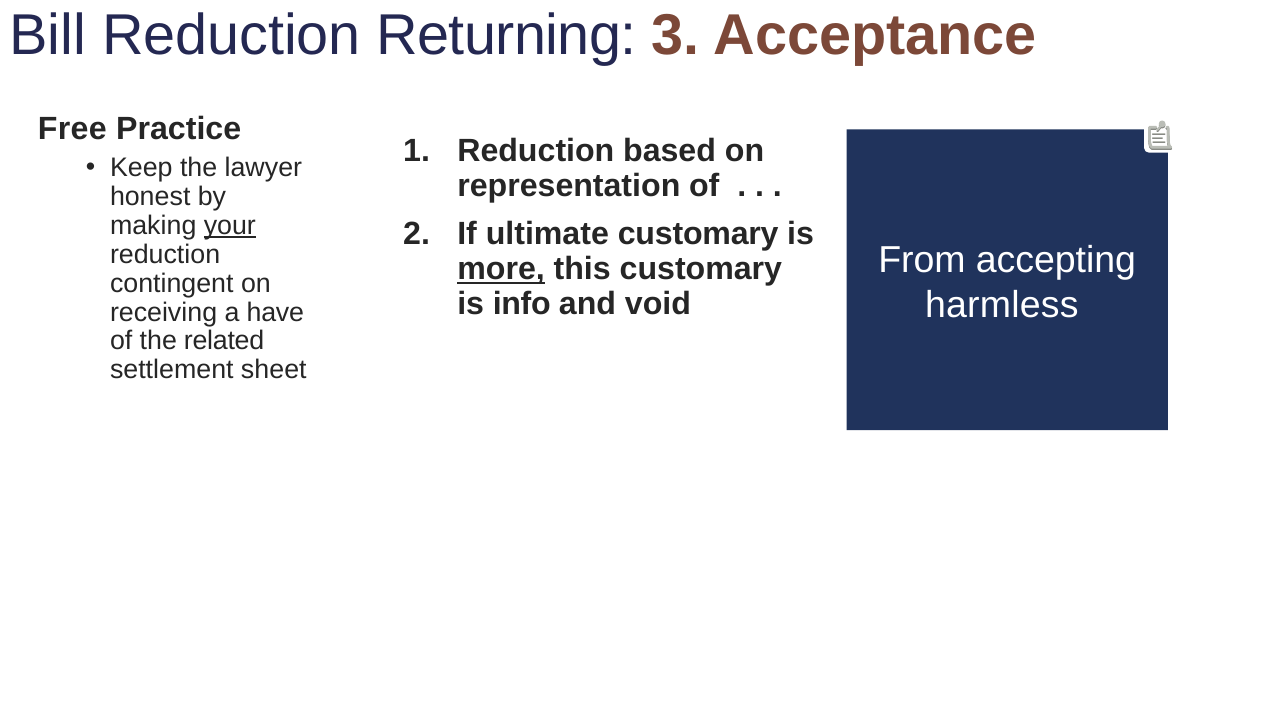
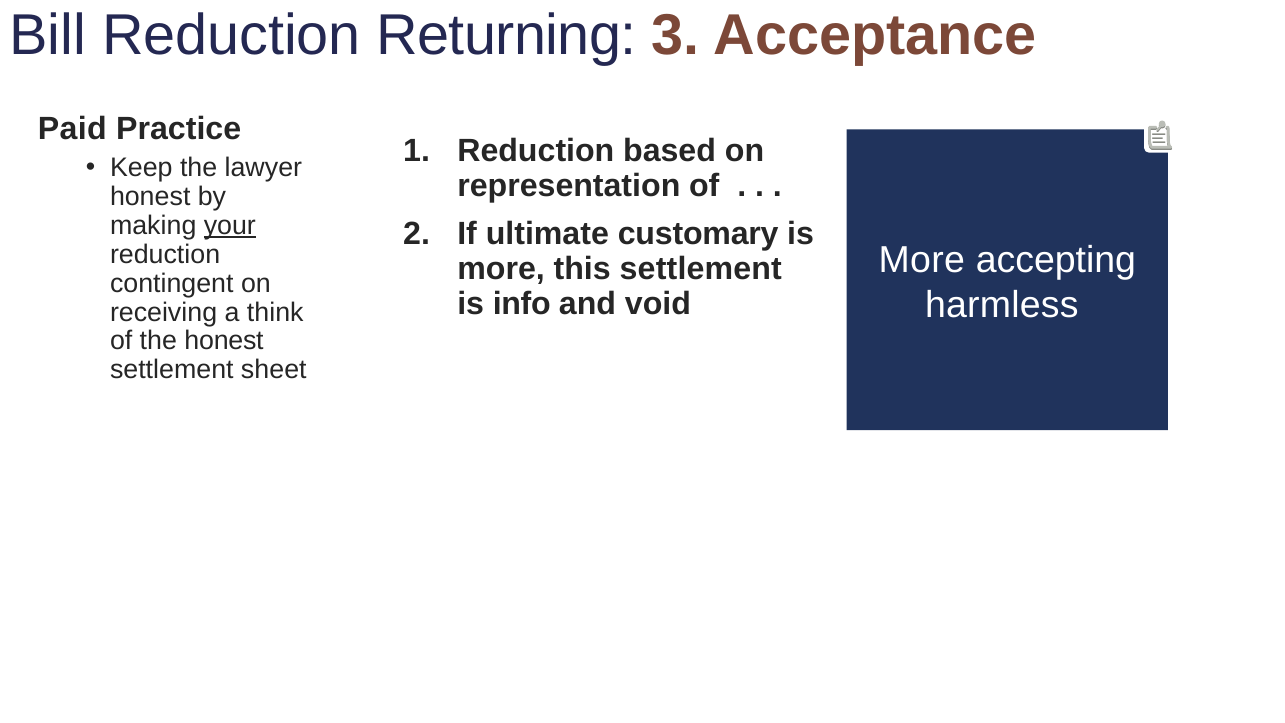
Free: Free -> Paid
From at (922, 260): From -> More
more at (501, 269) underline: present -> none
this customary: customary -> settlement
have: have -> think
the related: related -> honest
